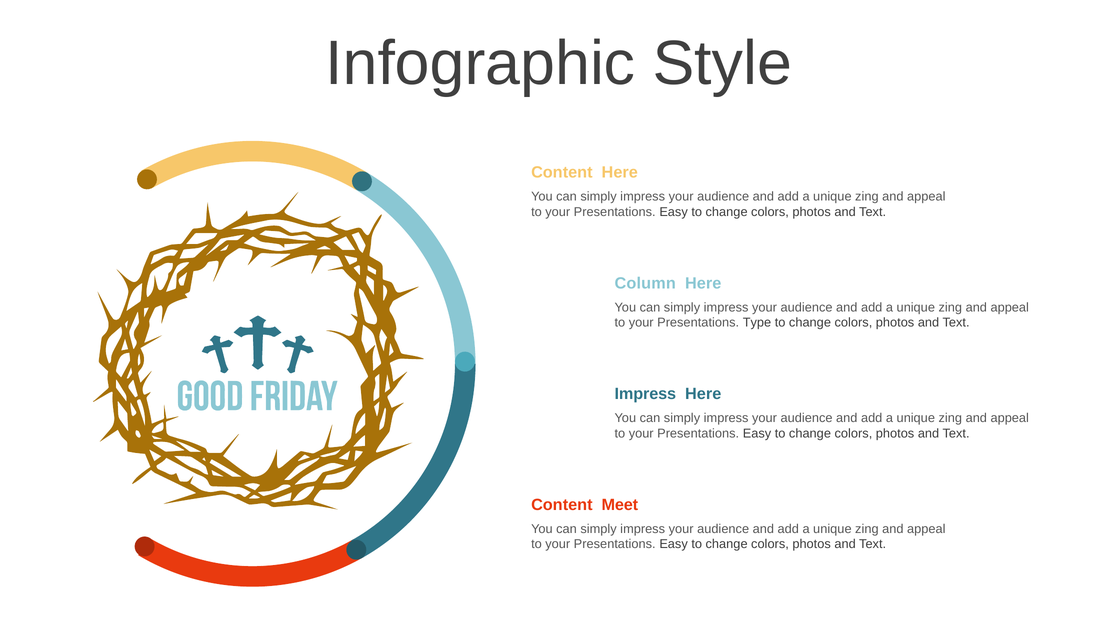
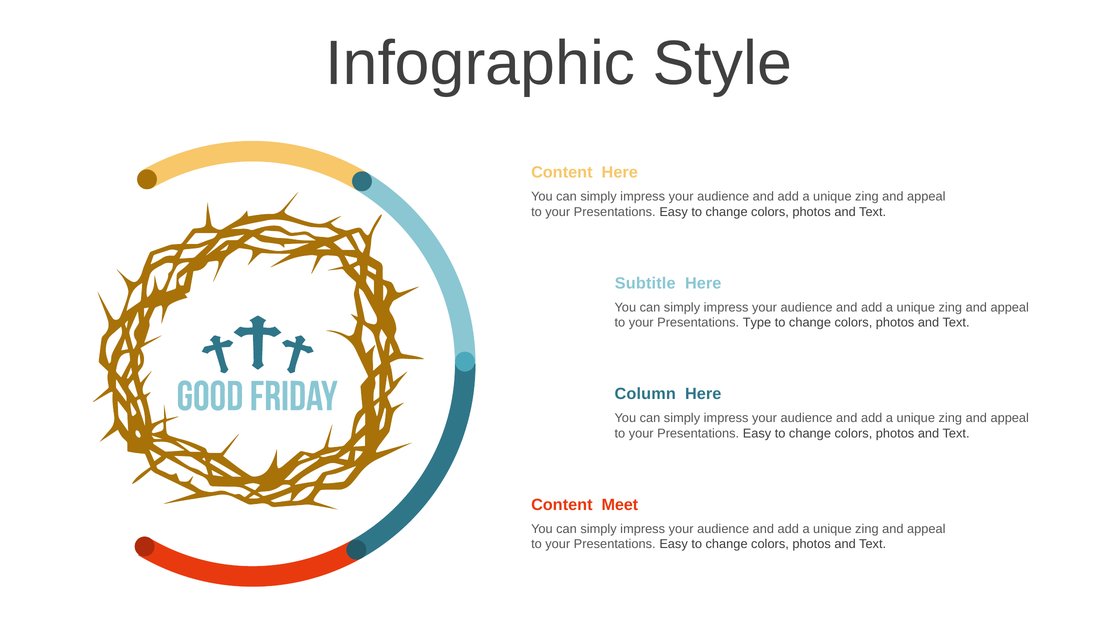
Column: Column -> Subtitle
Impress at (645, 394): Impress -> Column
